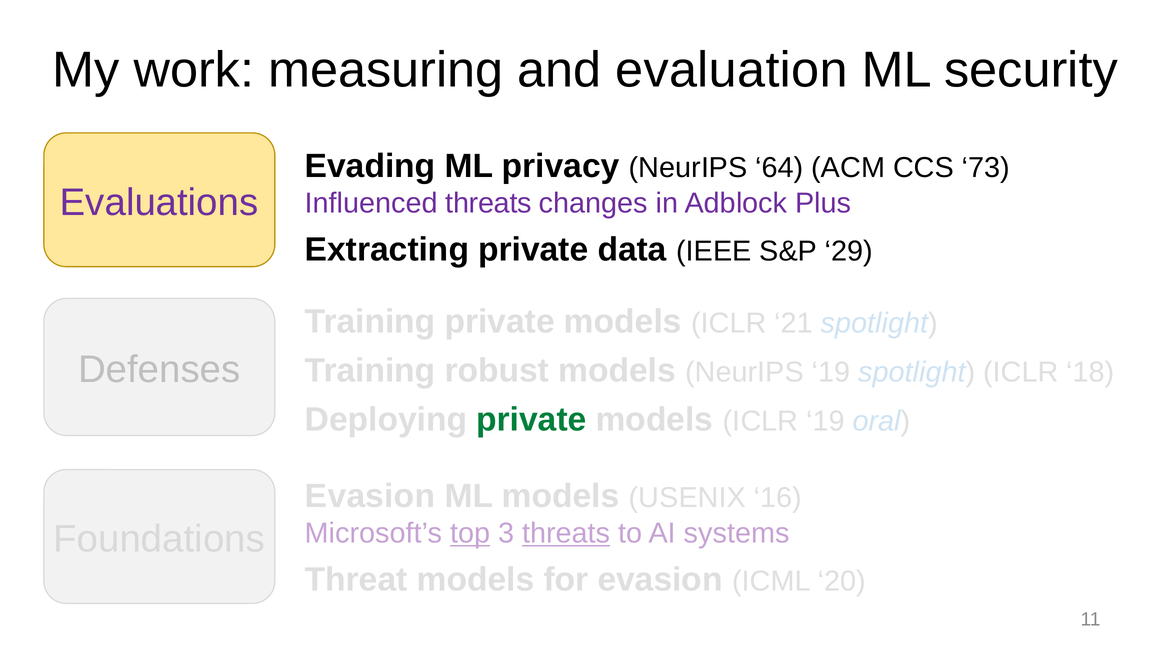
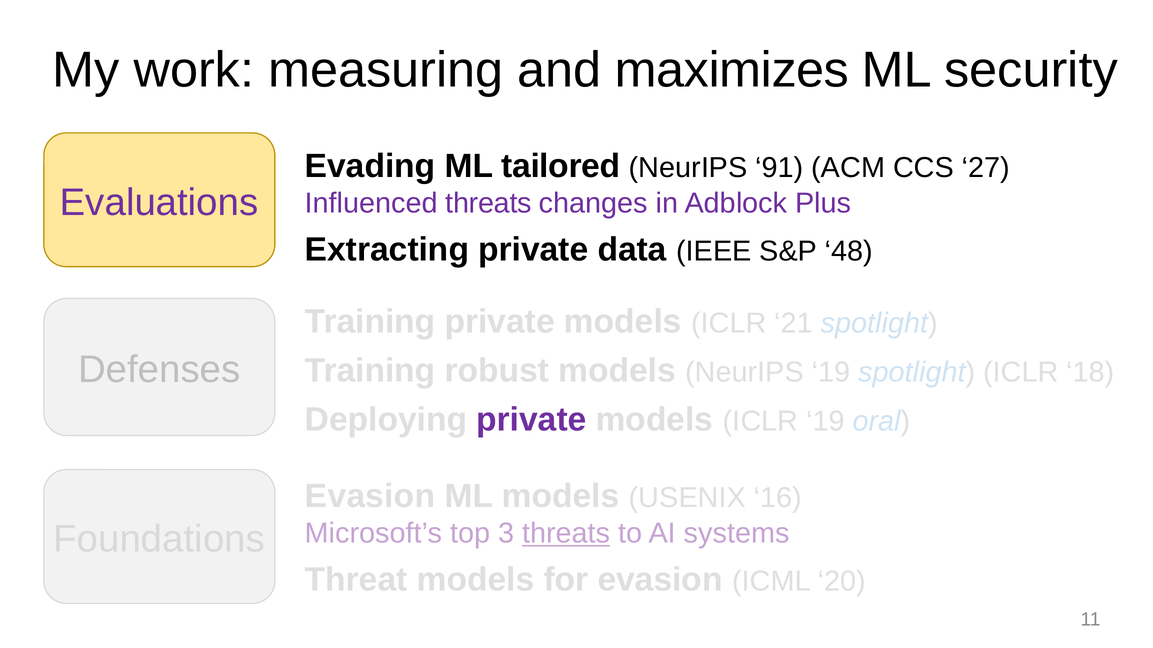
evaluation: evaluation -> maximizes
privacy: privacy -> tailored
64: 64 -> 91
73: 73 -> 27
29: 29 -> 48
private at (531, 420) colour: green -> purple
top underline: present -> none
